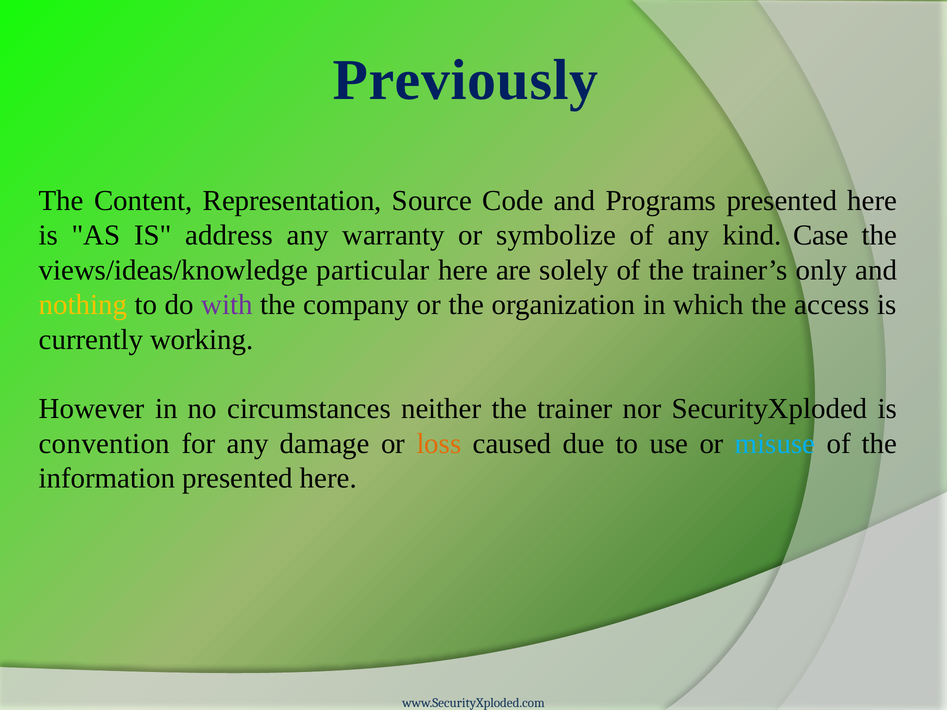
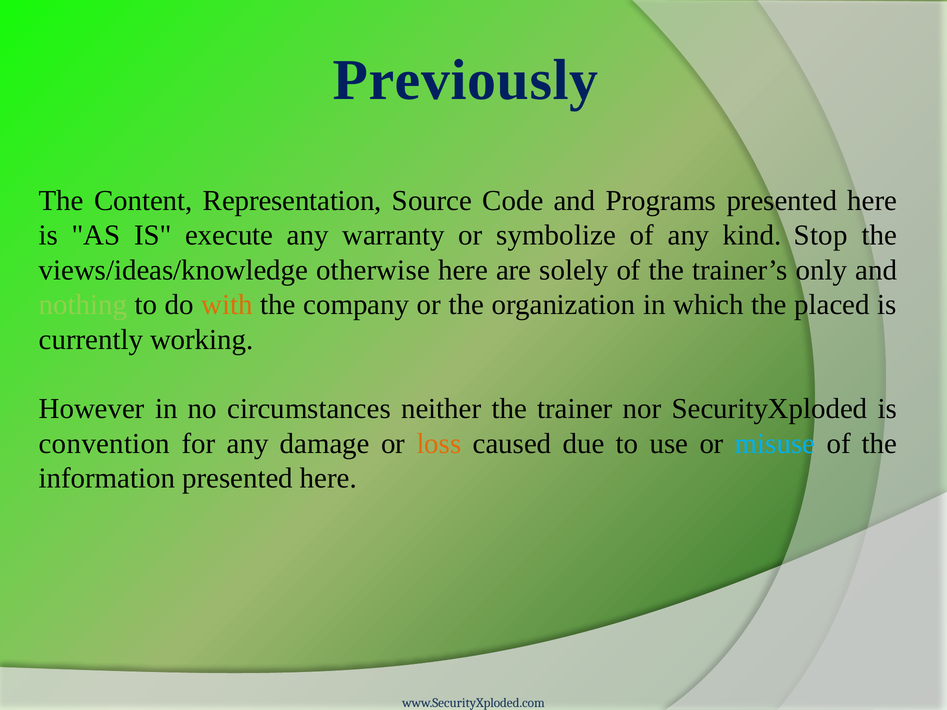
address: address -> execute
Case: Case -> Stop
particular: particular -> otherwise
nothing colour: yellow -> light green
with colour: purple -> orange
access: access -> placed
